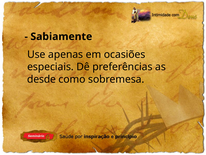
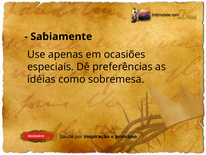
desde: desde -> idéias
